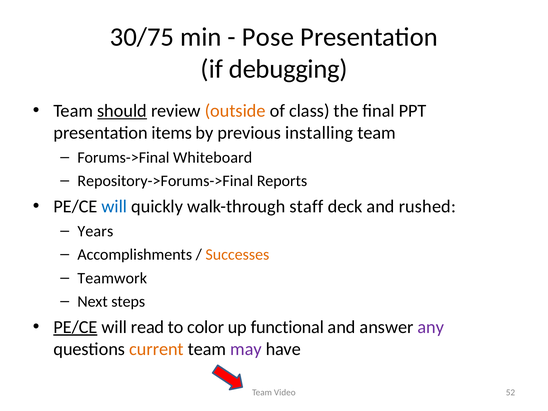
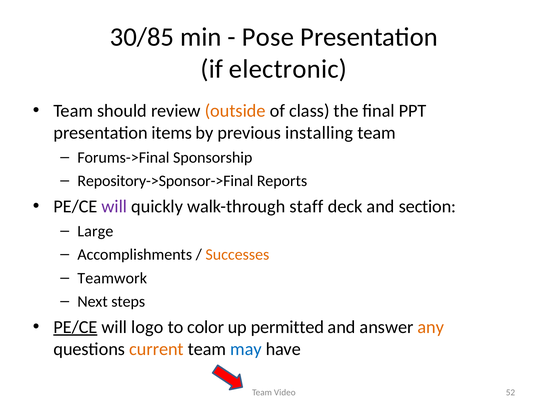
30/75: 30/75 -> 30/85
debugging: debugging -> electronic
should underline: present -> none
Whiteboard: Whiteboard -> Sponsorship
Repository->Forums->Final: Repository->Forums->Final -> Repository->Sponsor->Final
will at (114, 207) colour: blue -> purple
rushed: rushed -> section
Years: Years -> Large
read: read -> logo
functional: functional -> permitted
any colour: purple -> orange
may colour: purple -> blue
